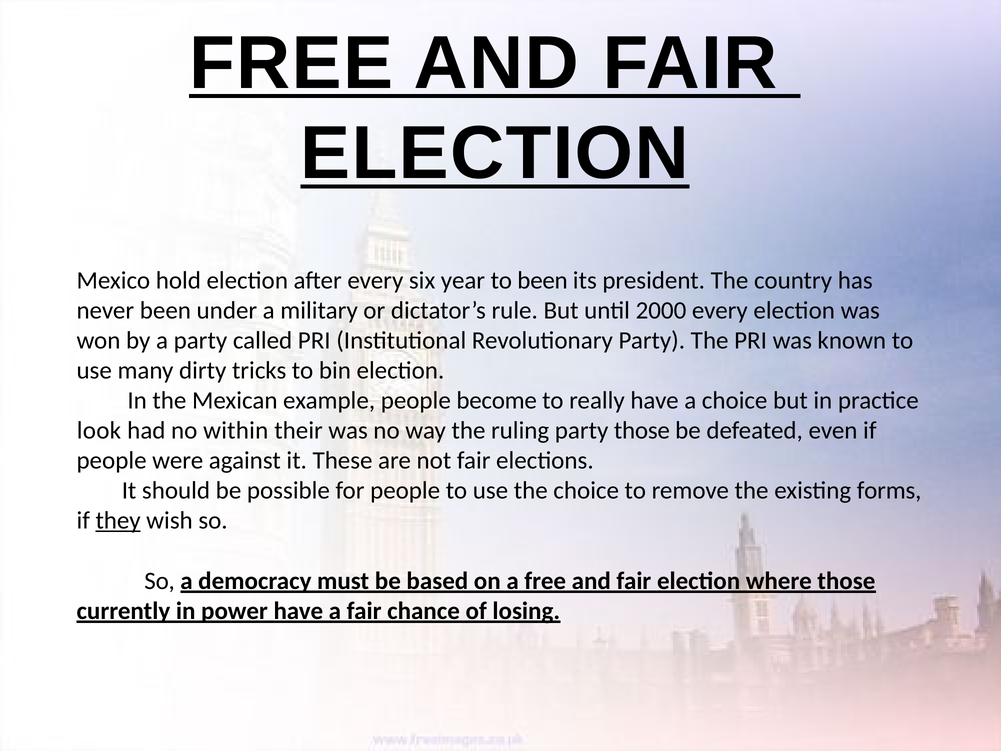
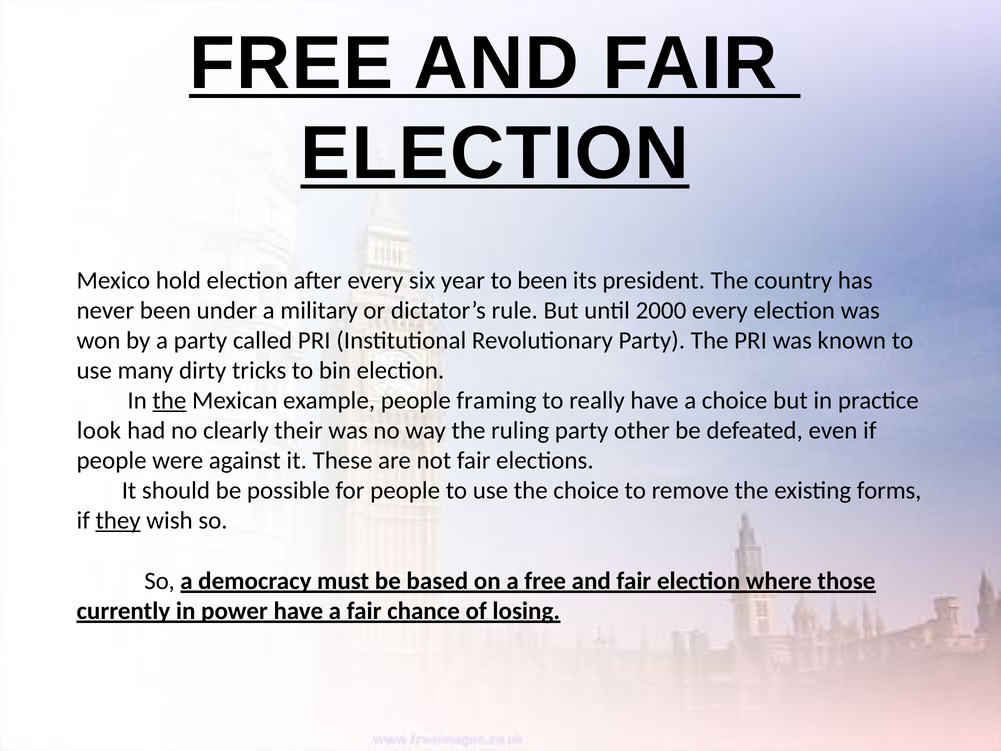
the at (169, 400) underline: none -> present
become: become -> framing
within: within -> clearly
party those: those -> other
